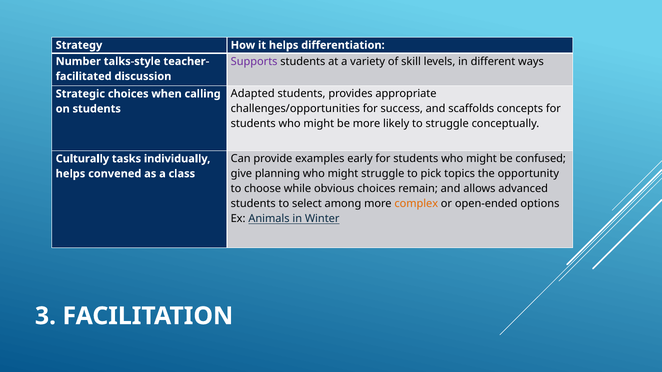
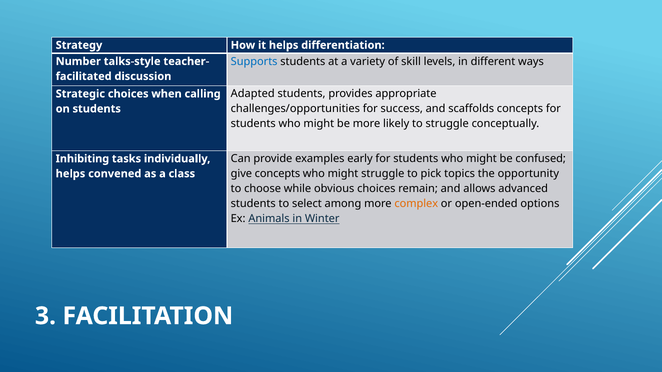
Supports colour: purple -> blue
Culturally: Culturally -> Inhibiting
give planning: planning -> concepts
